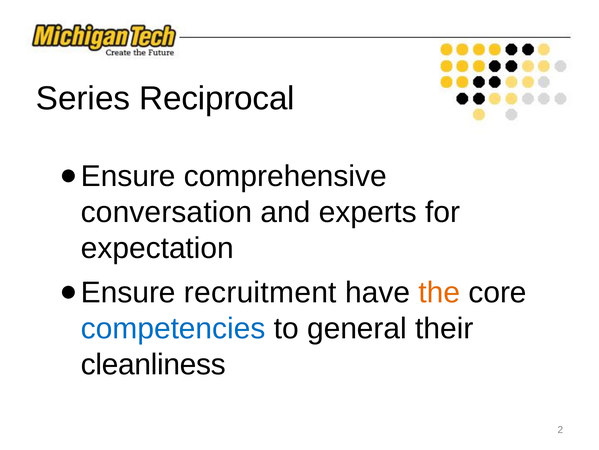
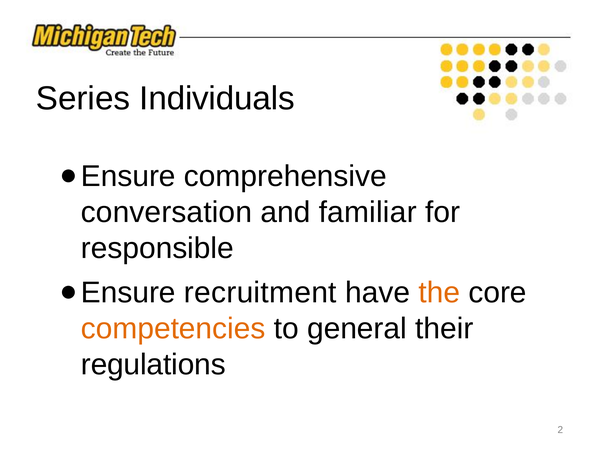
Reciprocal: Reciprocal -> Individuals
experts: experts -> familiar
expectation: expectation -> responsible
competencies colour: blue -> orange
cleanliness: cleanliness -> regulations
